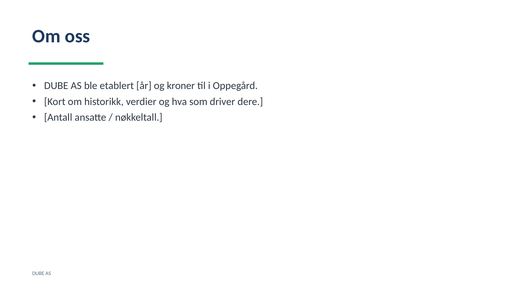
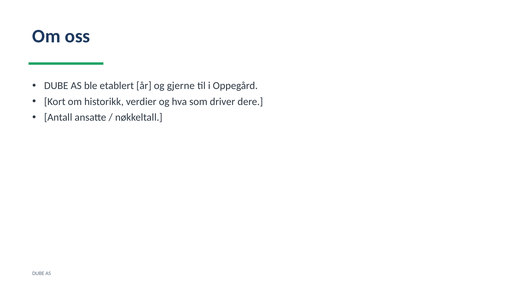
kroner: kroner -> gjerne
